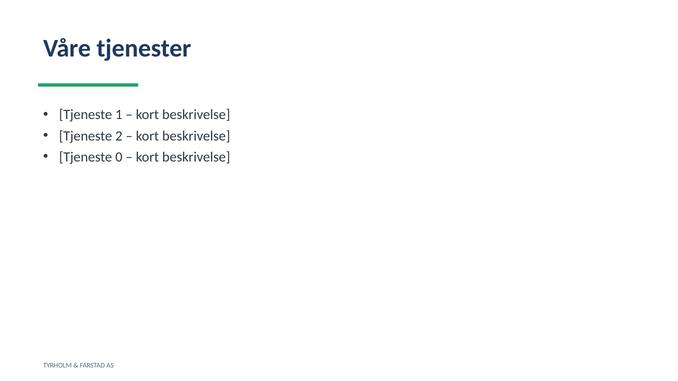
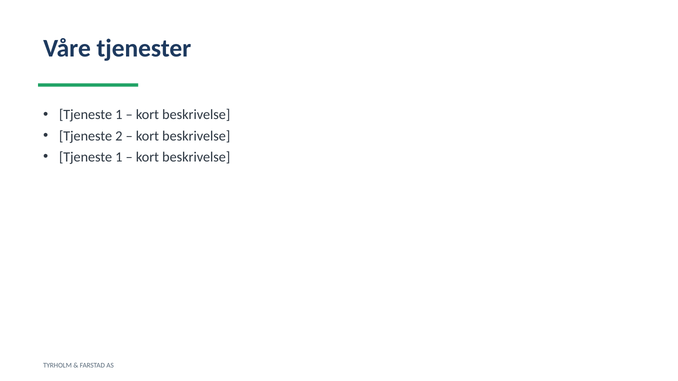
0 at (119, 157): 0 -> 1
